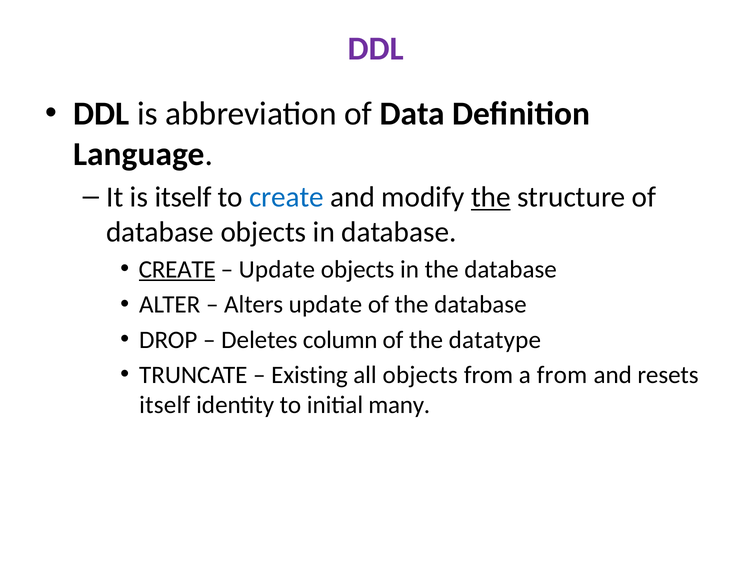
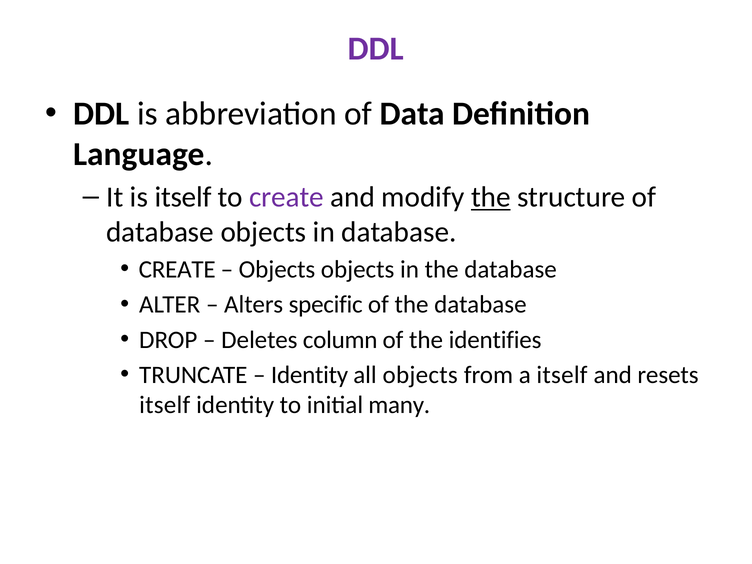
create at (287, 197) colour: blue -> purple
CREATE at (177, 270) underline: present -> none
Update at (277, 270): Update -> Objects
Alters update: update -> specific
datatype: datatype -> identifies
Existing at (310, 375): Existing -> Identity
a from: from -> itself
